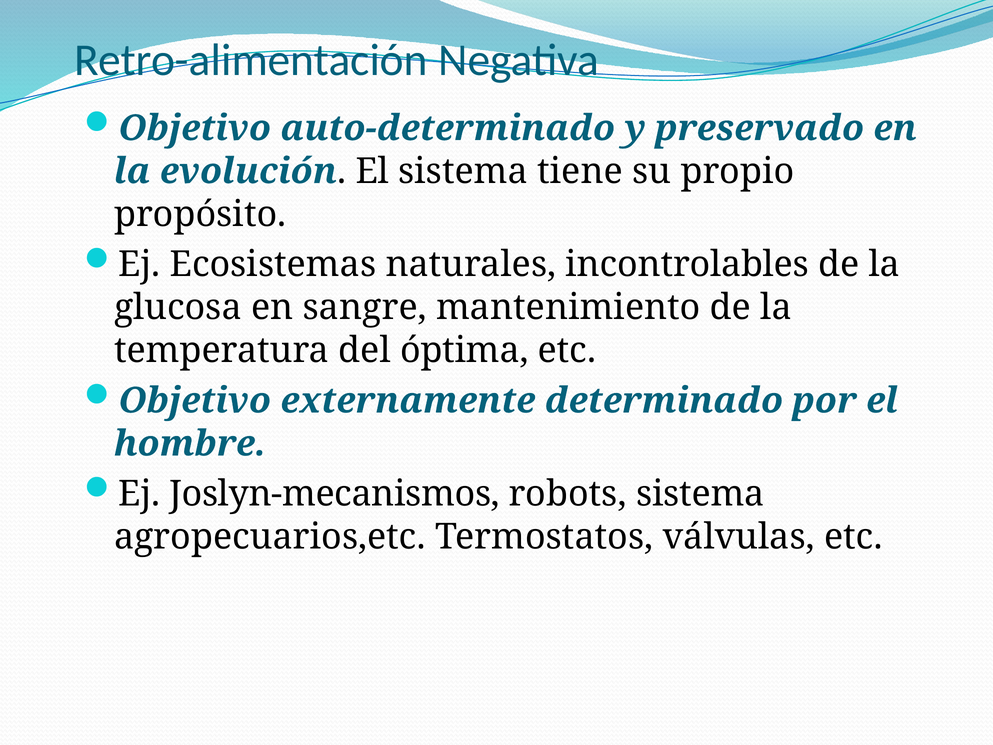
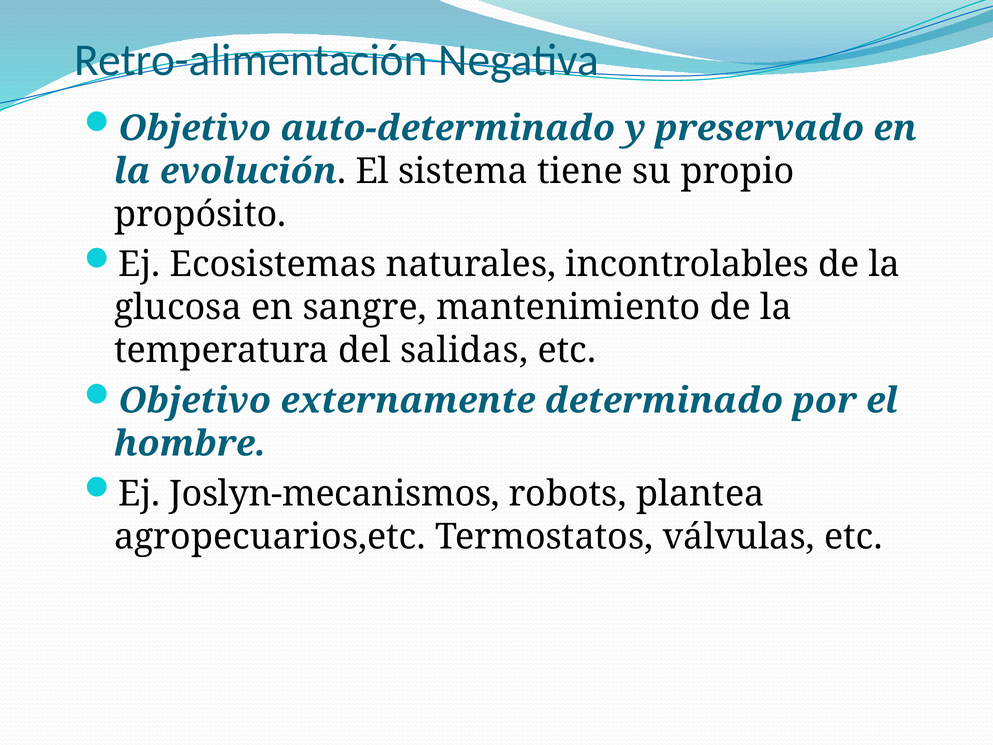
óptima: óptima -> salidas
robots sistema: sistema -> plantea
